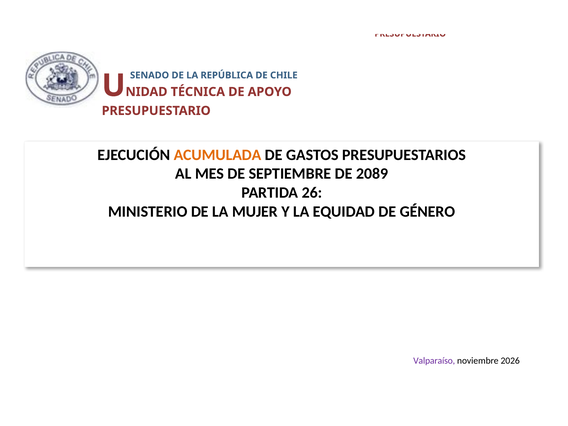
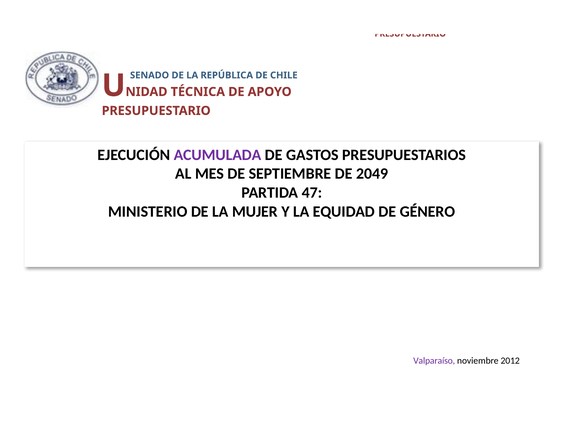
ACUMULADA colour: orange -> purple
2089: 2089 -> 2049
26: 26 -> 47
2026: 2026 -> 2012
